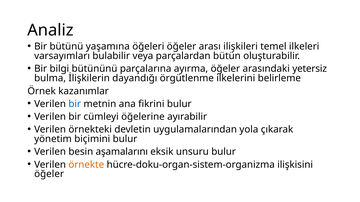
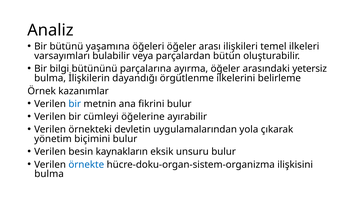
aşamalarını: aşamalarını -> kaynakların
örnekte colour: orange -> blue
öğeler at (49, 174): öğeler -> bulma
